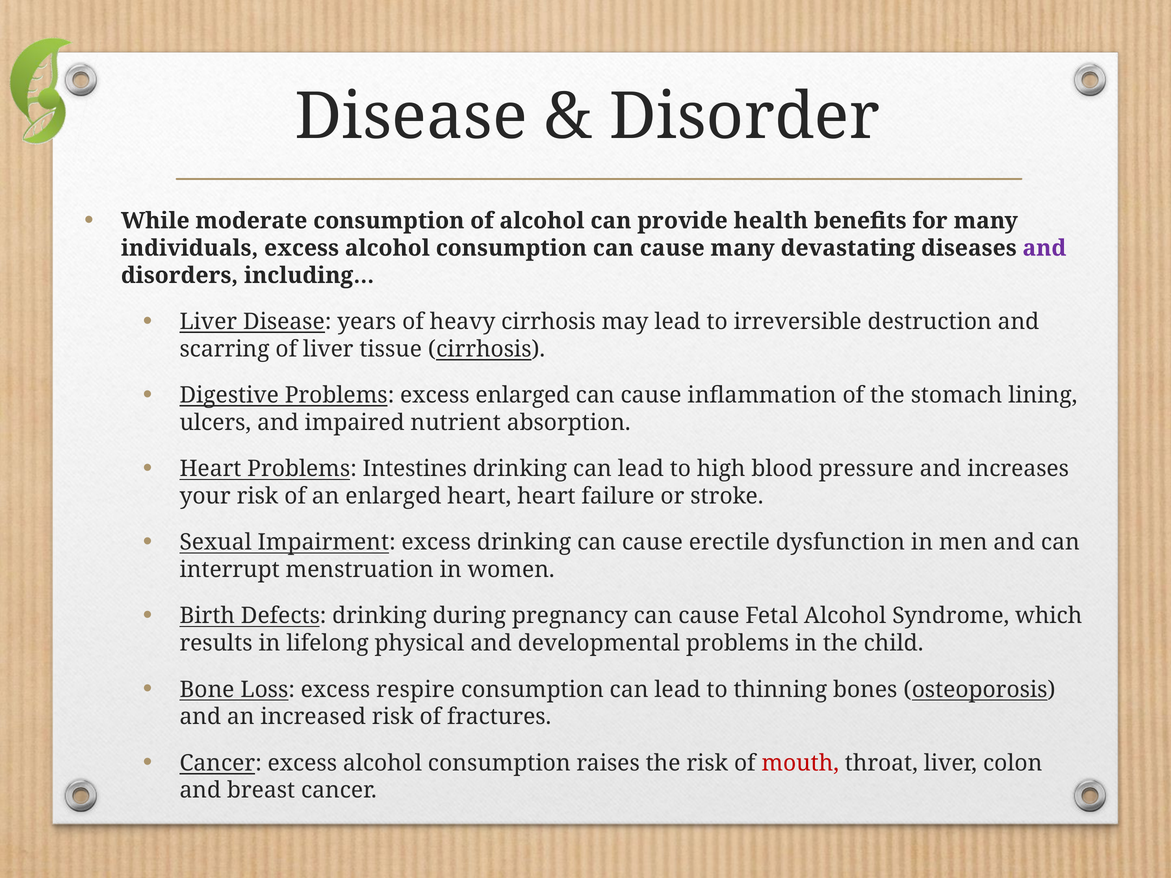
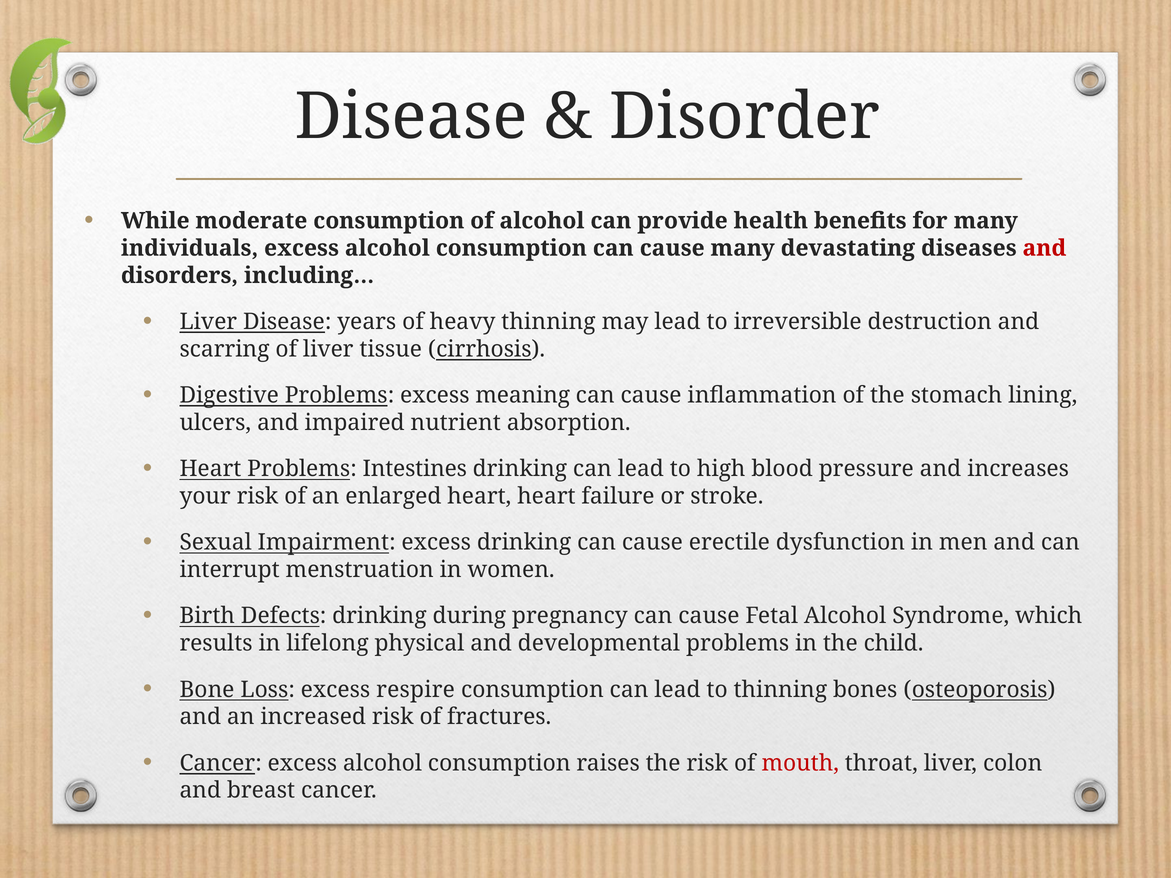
and at (1044, 248) colour: purple -> red
heavy cirrhosis: cirrhosis -> thinning
excess enlarged: enlarged -> meaning
